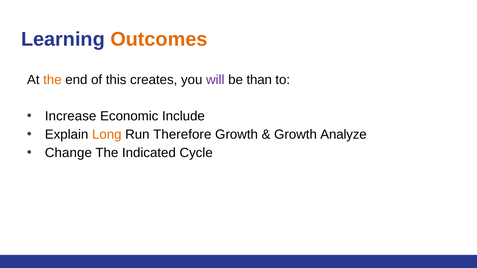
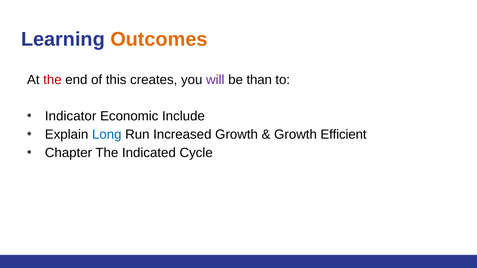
the at (52, 80) colour: orange -> red
Increase: Increase -> Indicator
Long colour: orange -> blue
Therefore: Therefore -> Increased
Analyze: Analyze -> Efficient
Change: Change -> Chapter
